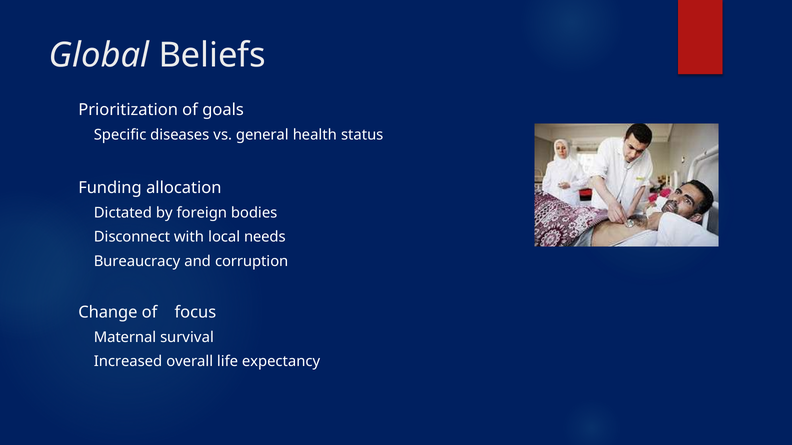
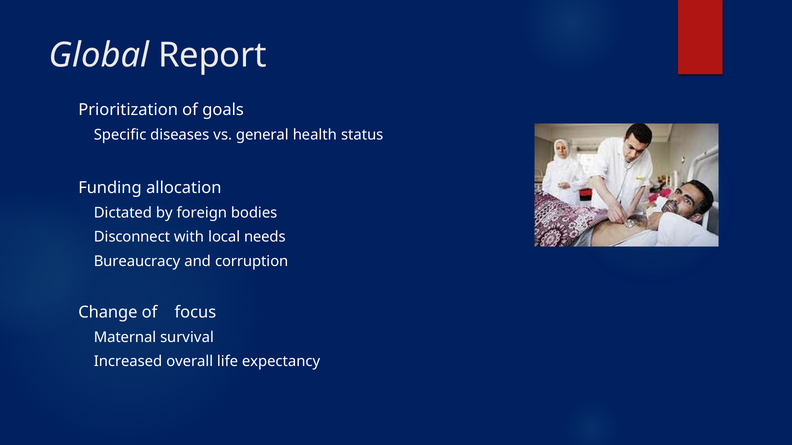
Beliefs: Beliefs -> Report
